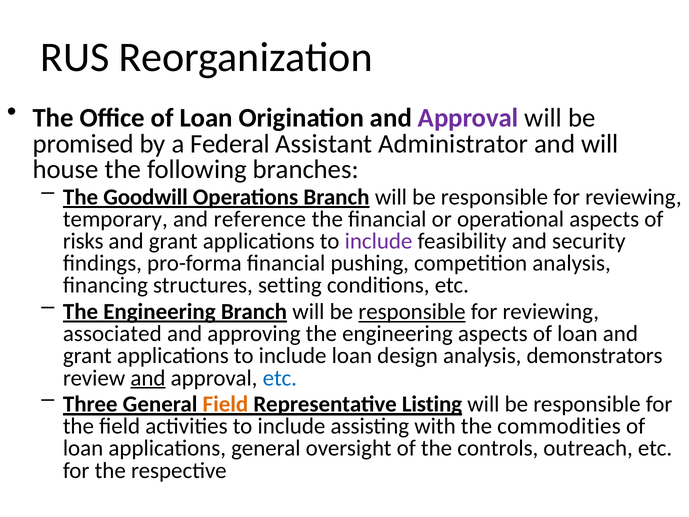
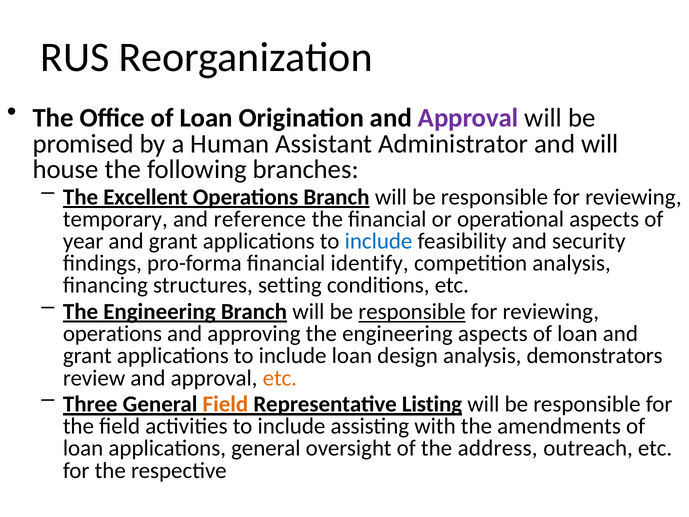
Federal: Federal -> Human
Goodwill: Goodwill -> Excellent
risks: risks -> year
include at (379, 241) colour: purple -> blue
pushing: pushing -> identify
associated at (112, 334): associated -> operations
and at (148, 378) underline: present -> none
etc at (280, 378) colour: blue -> orange
commodities: commodities -> amendments
controls: controls -> address
